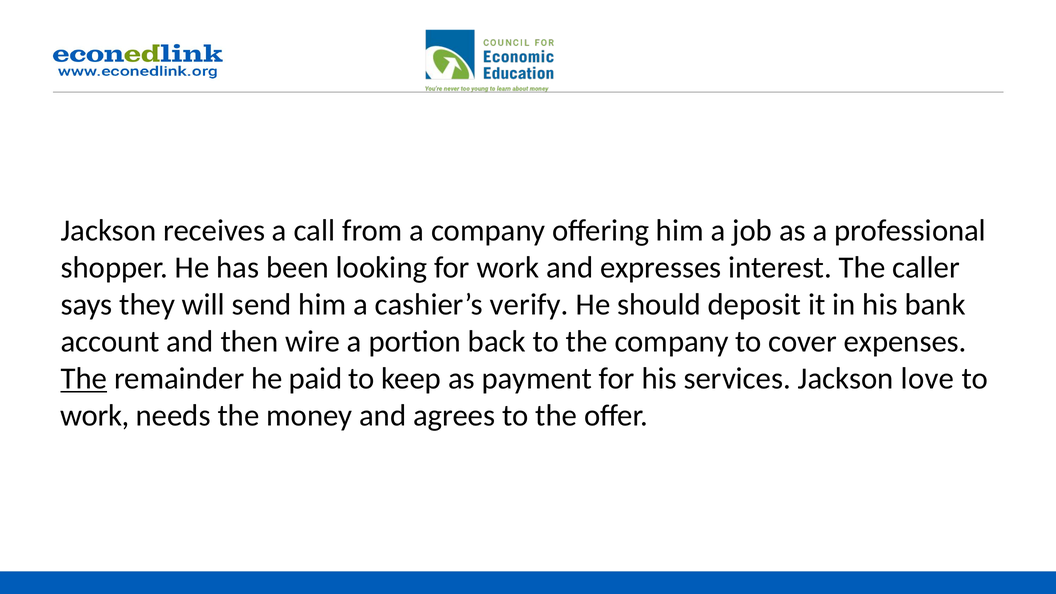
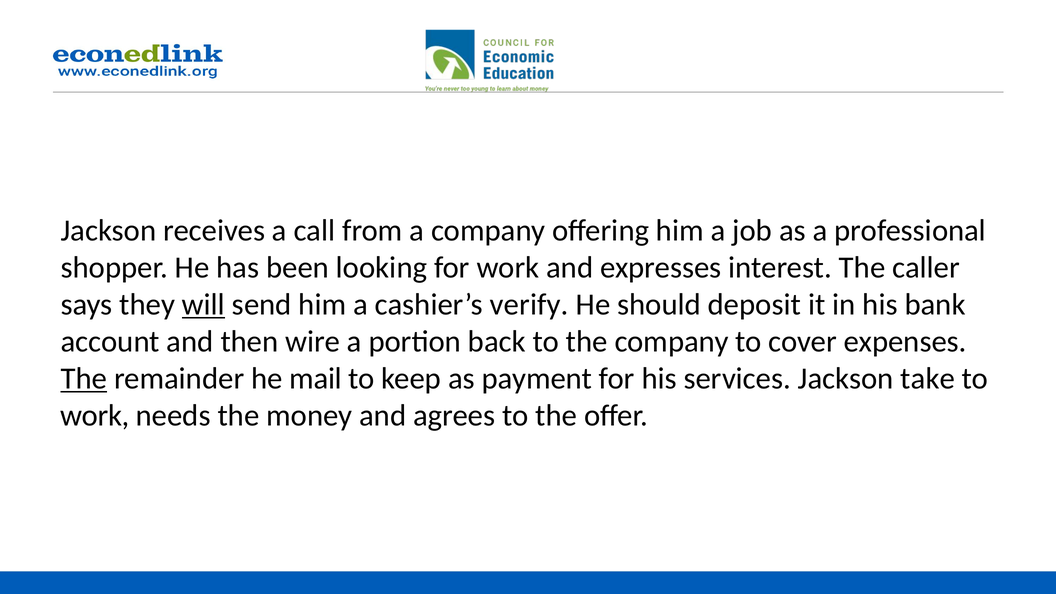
will underline: none -> present
paid: paid -> mail
love: love -> take
